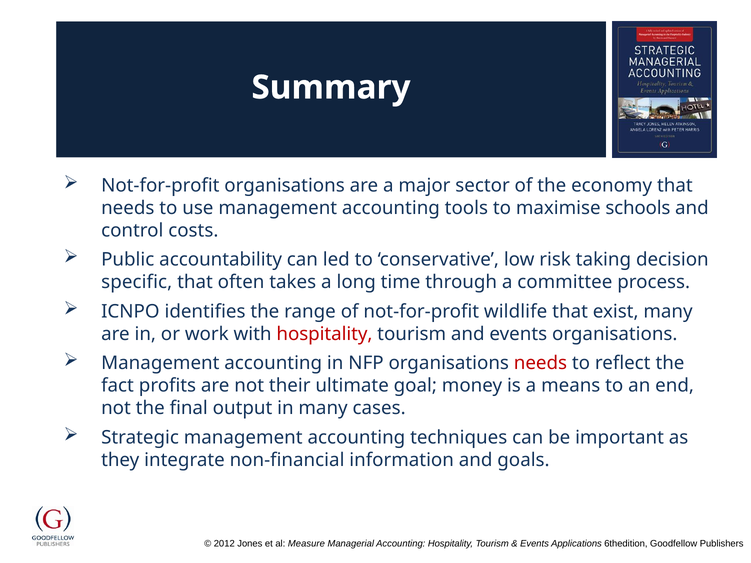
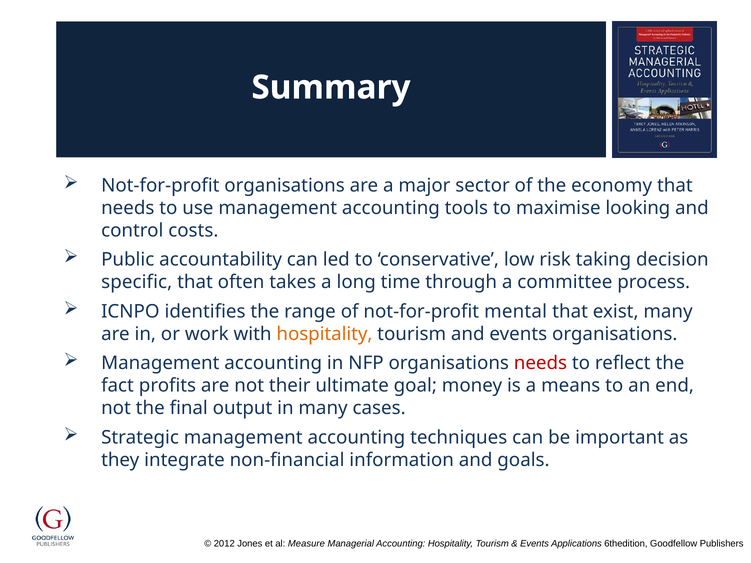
schools: schools -> looking
wildlife: wildlife -> mental
hospitality at (324, 334) colour: red -> orange
